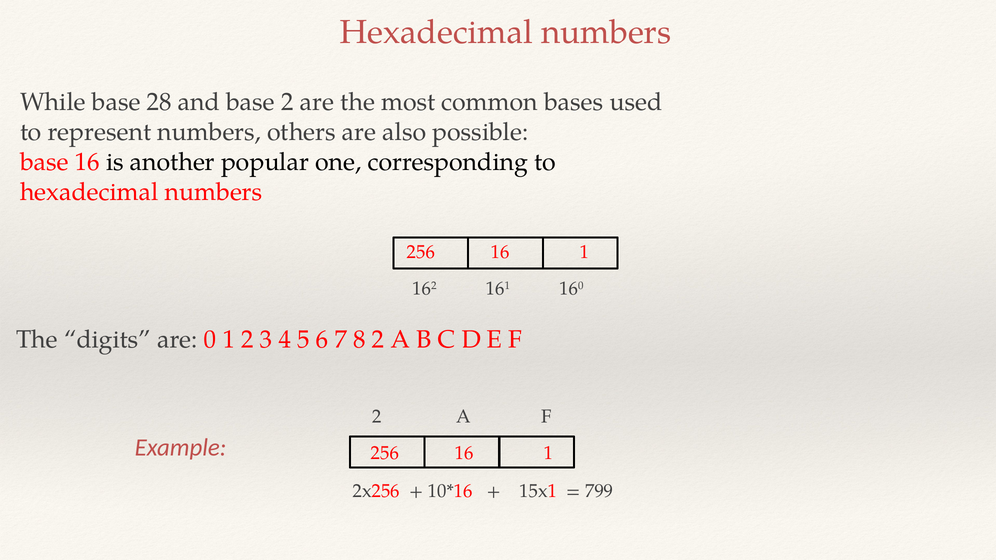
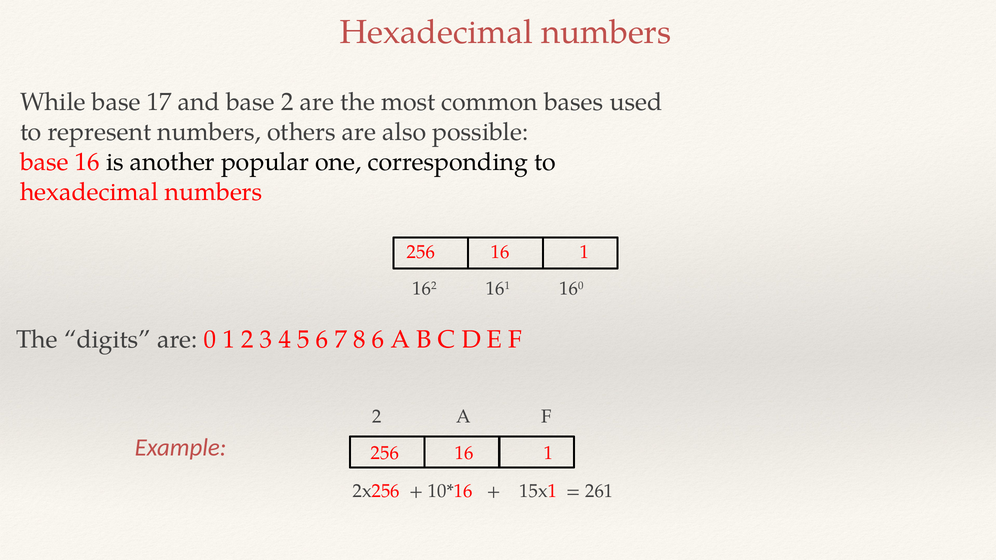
28: 28 -> 17
8 2: 2 -> 6
799: 799 -> 261
